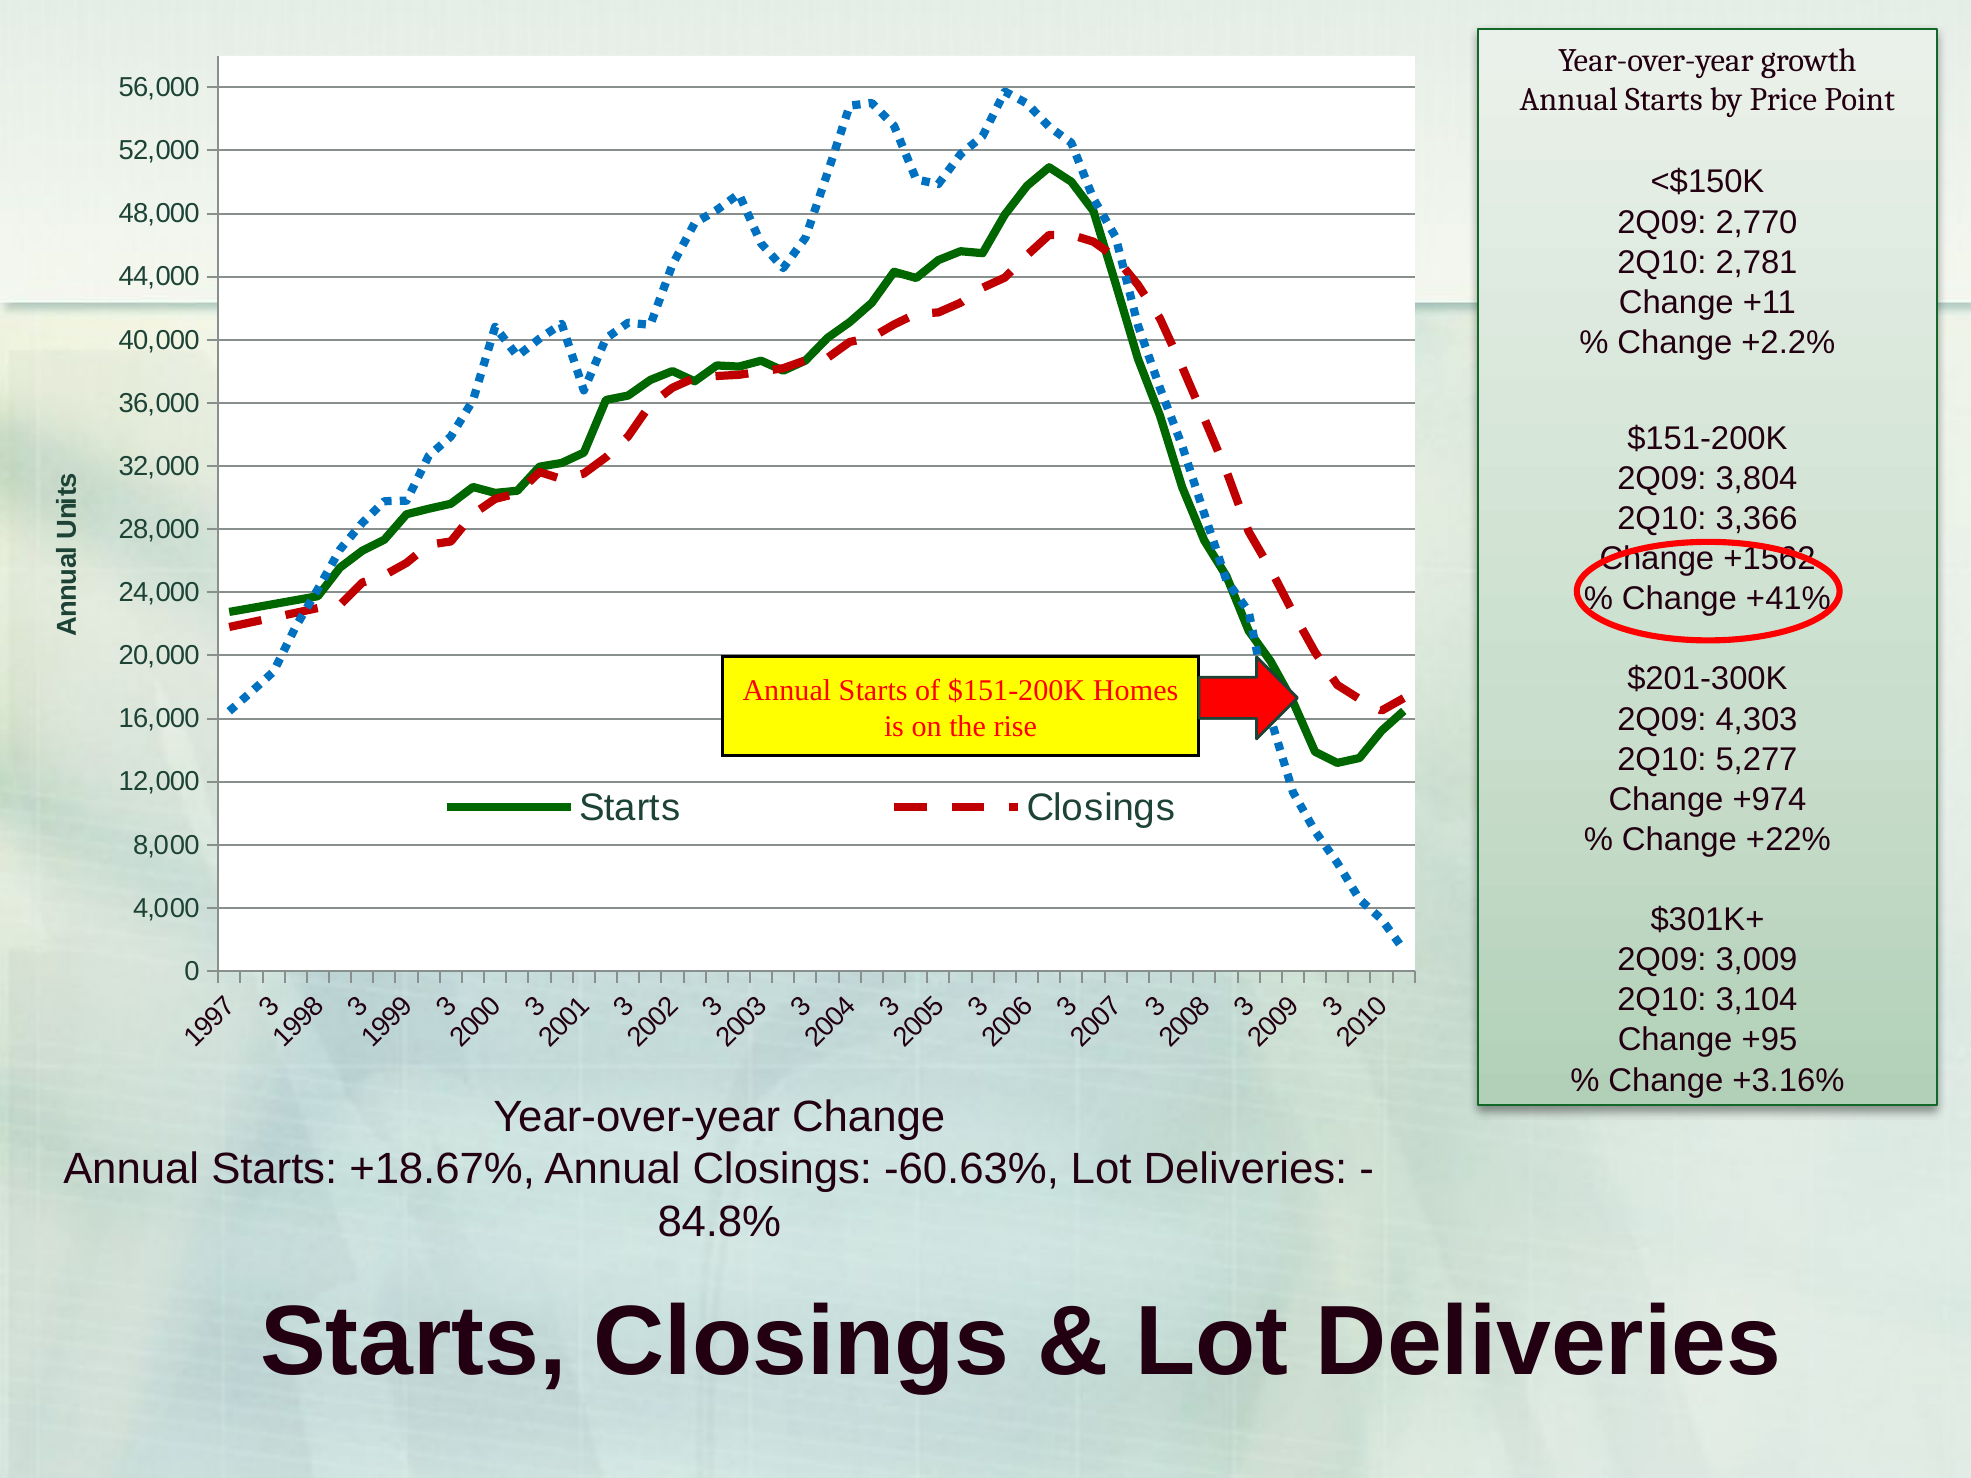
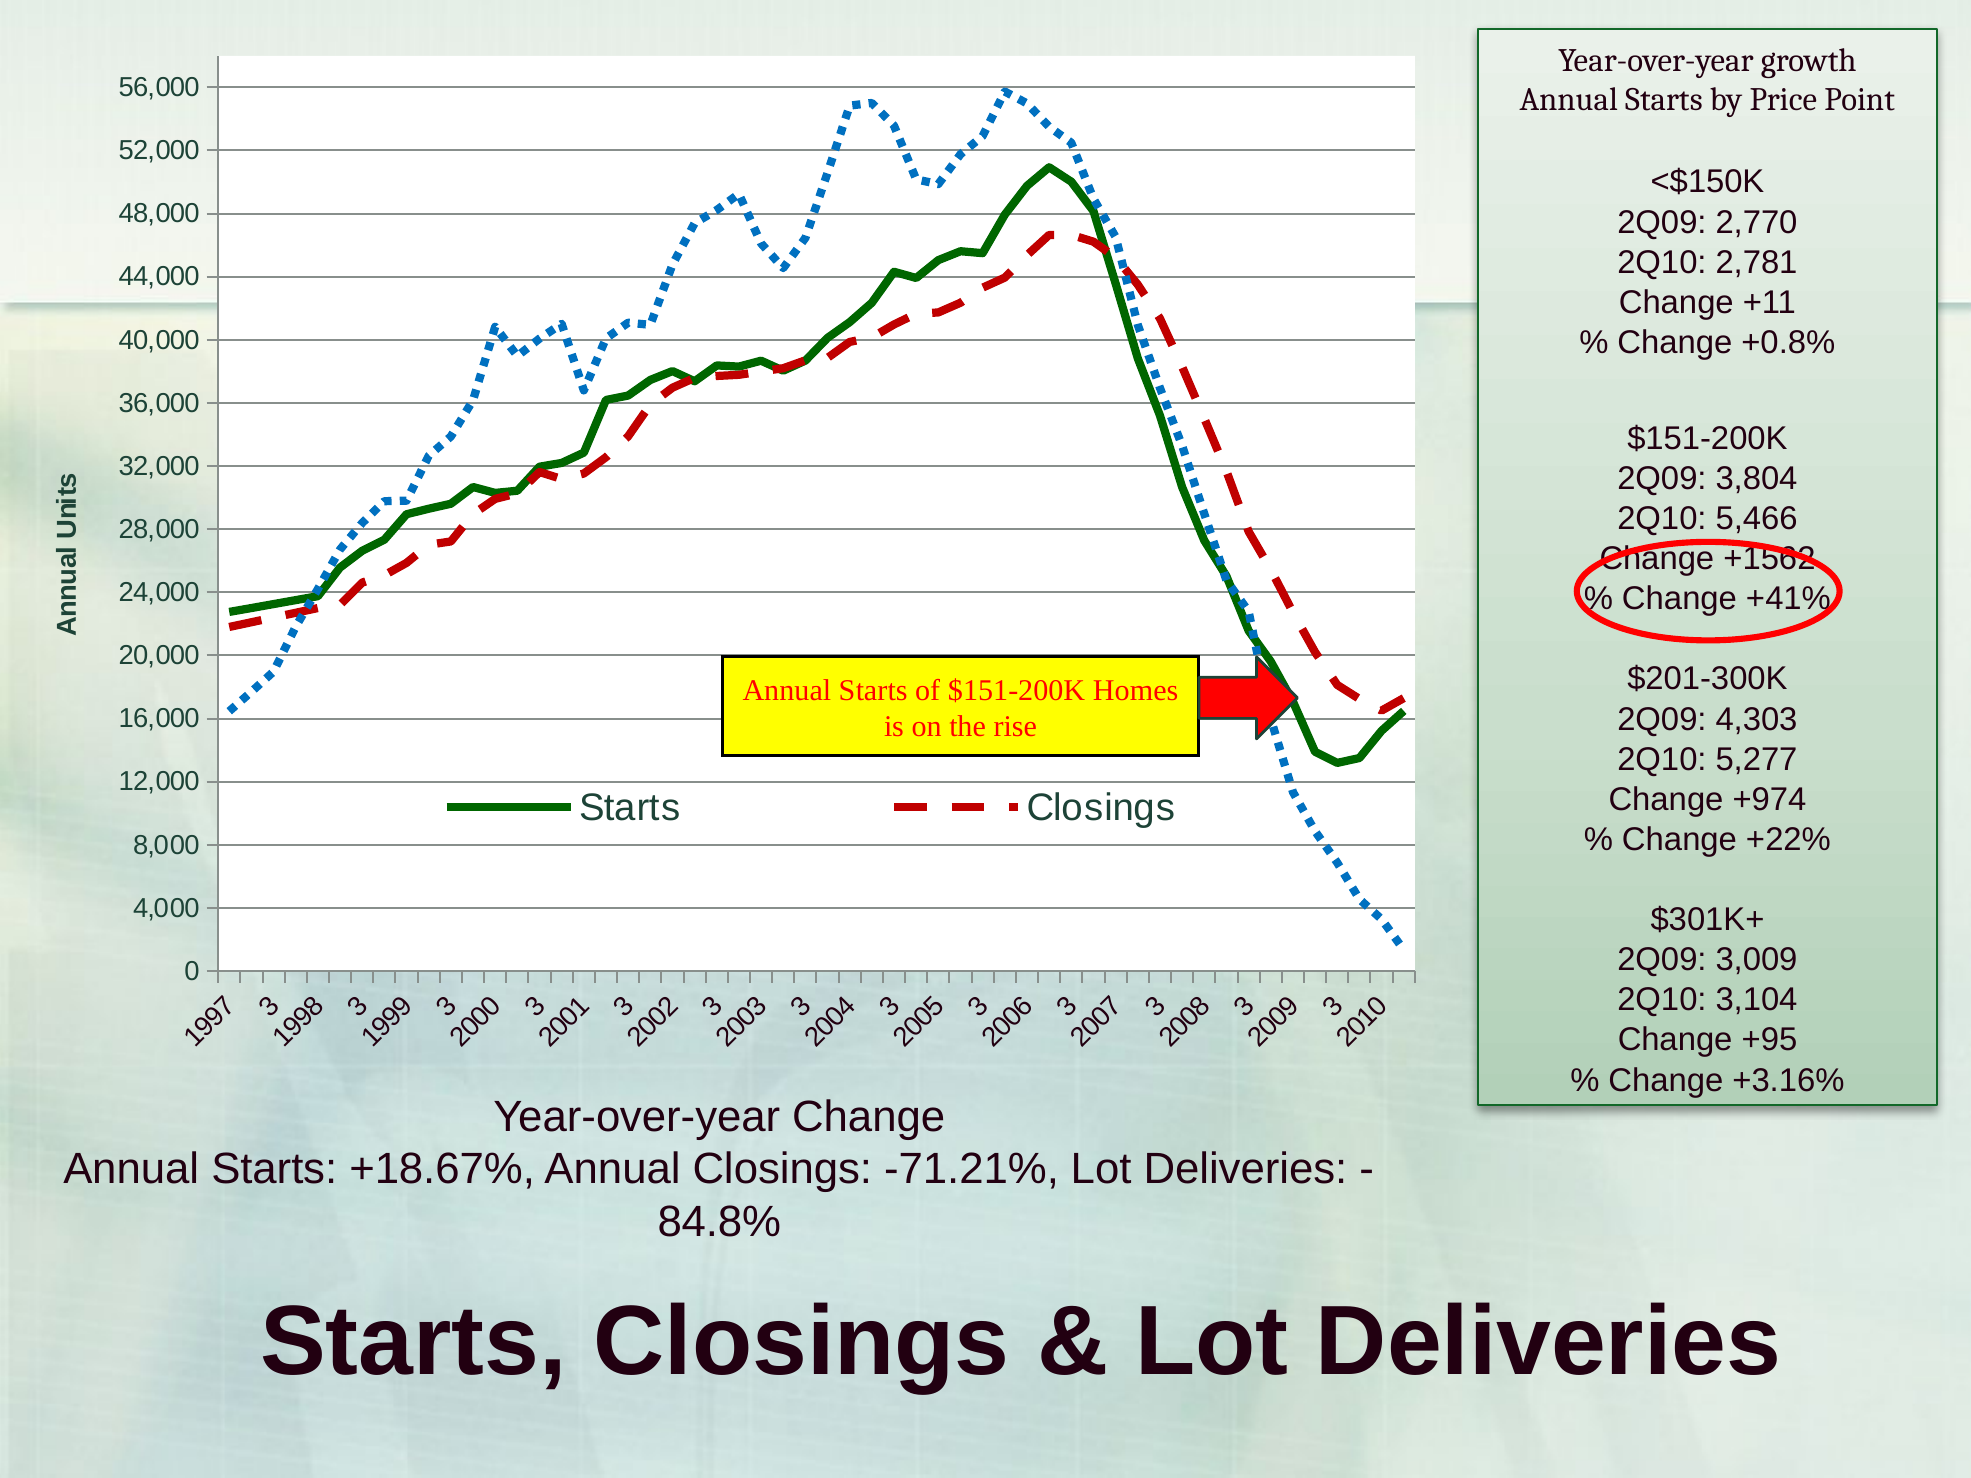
+2.2%: +2.2% -> +0.8%
3,366: 3,366 -> 5,466
-60.63%: -60.63% -> -71.21%
